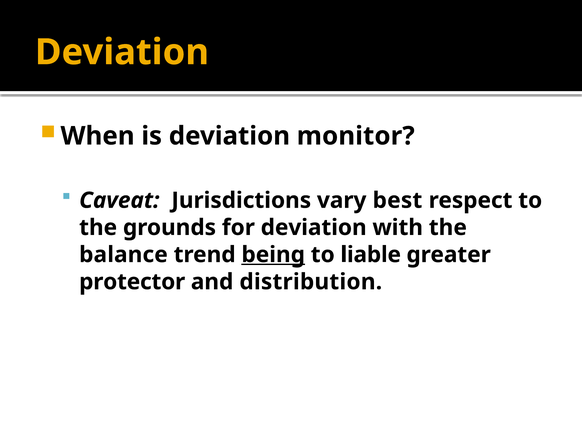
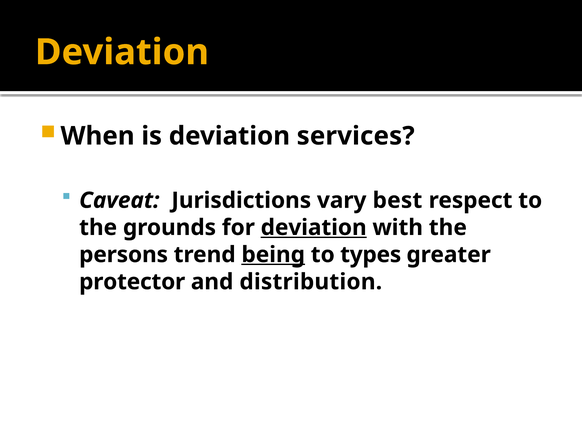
monitor: monitor -> services
deviation at (314, 228) underline: none -> present
balance: balance -> persons
liable: liable -> types
